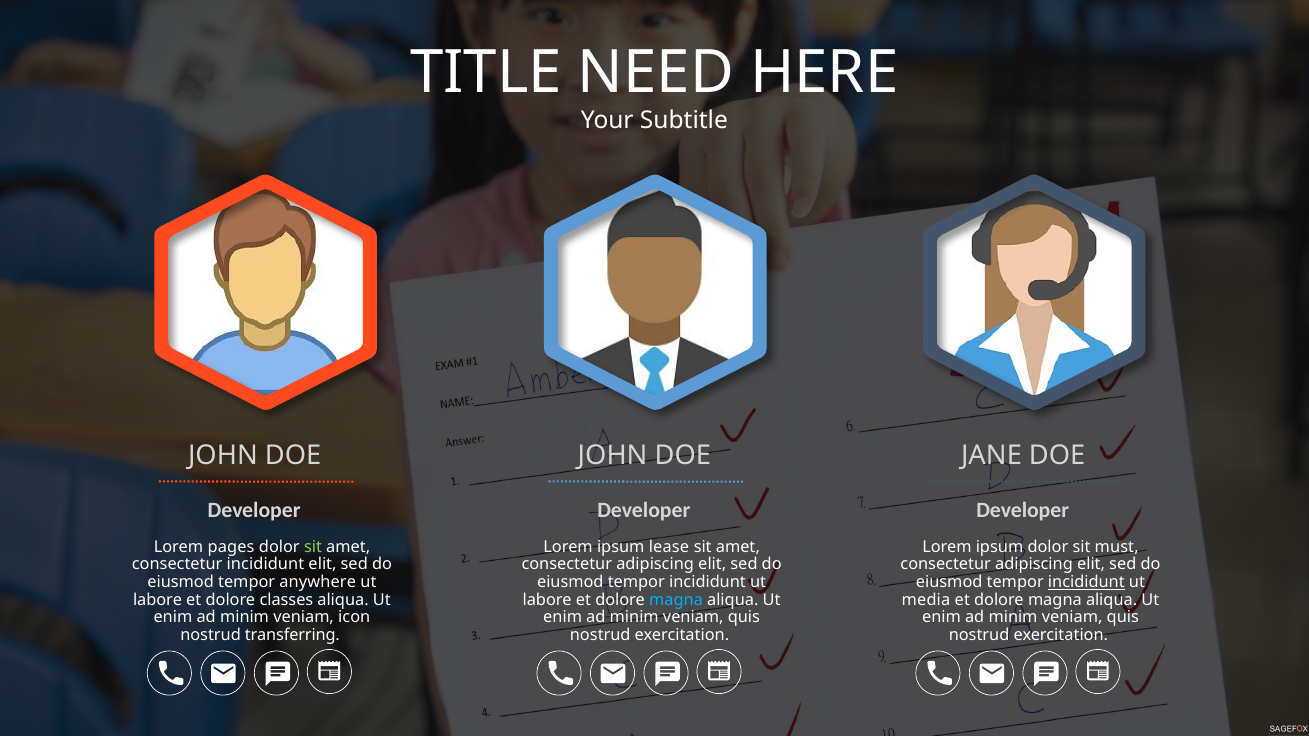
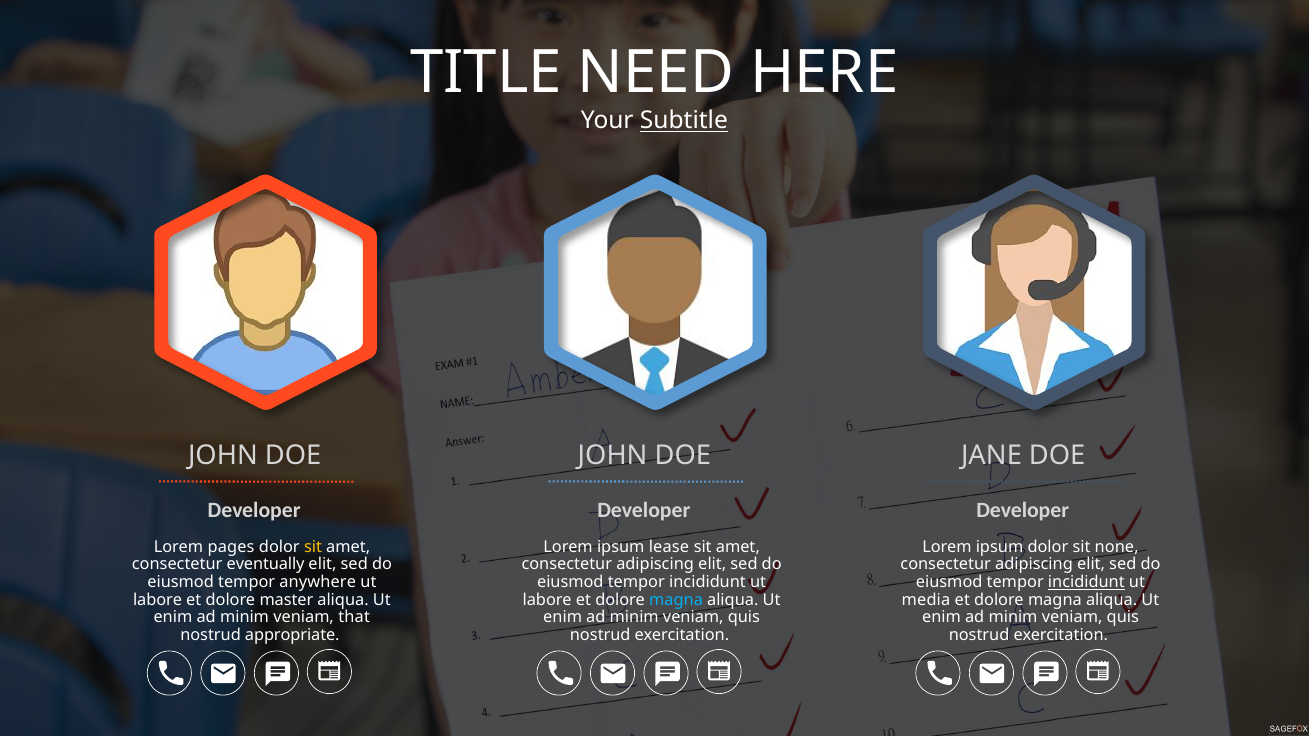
Subtitle underline: none -> present
sit at (313, 547) colour: light green -> yellow
must: must -> none
consectetur incididunt: incididunt -> eventually
classes: classes -> master
icon: icon -> that
transferring: transferring -> appropriate
